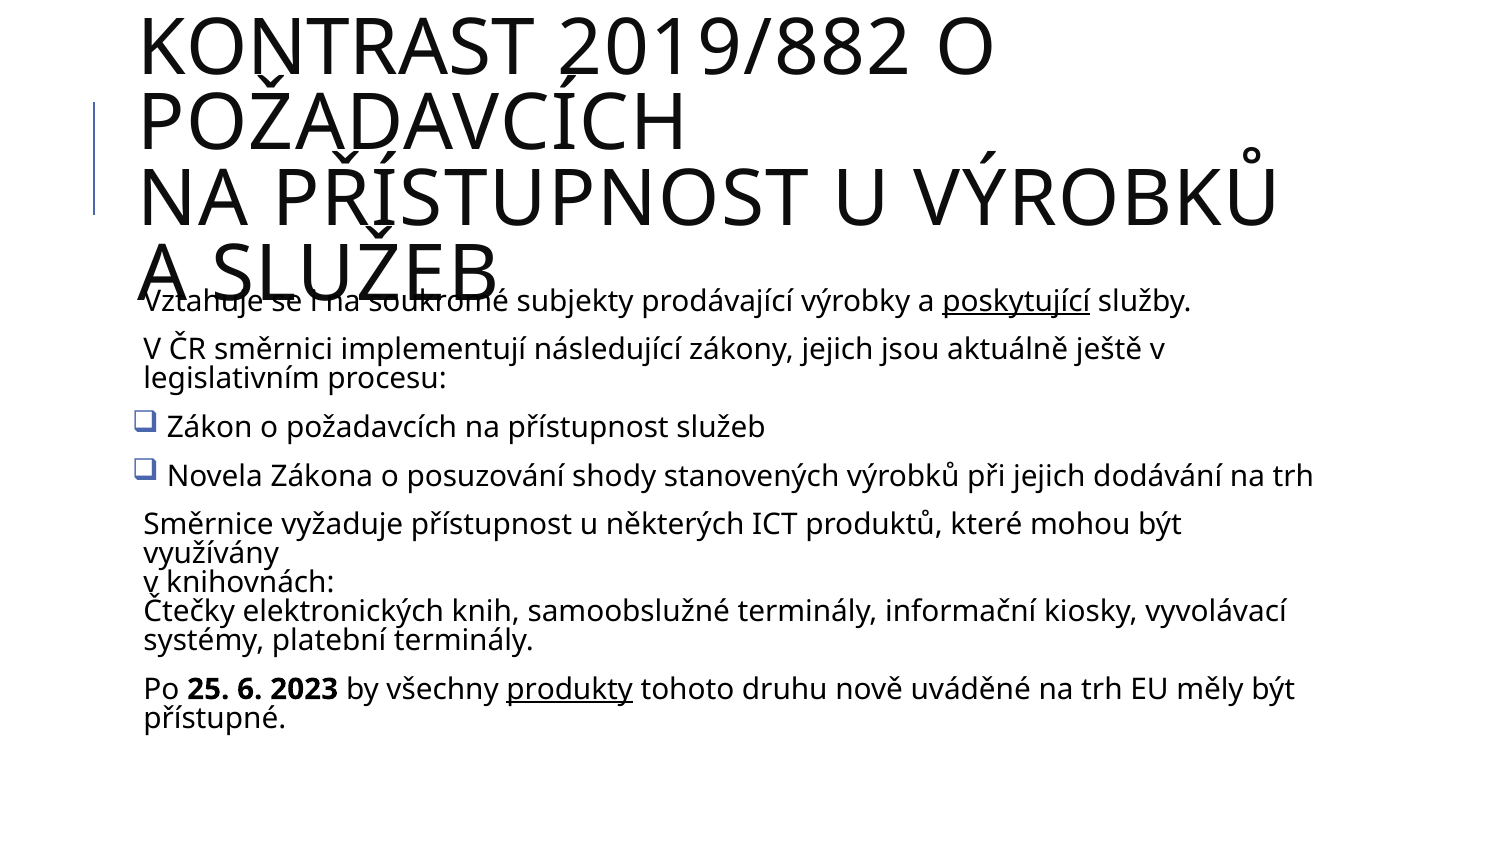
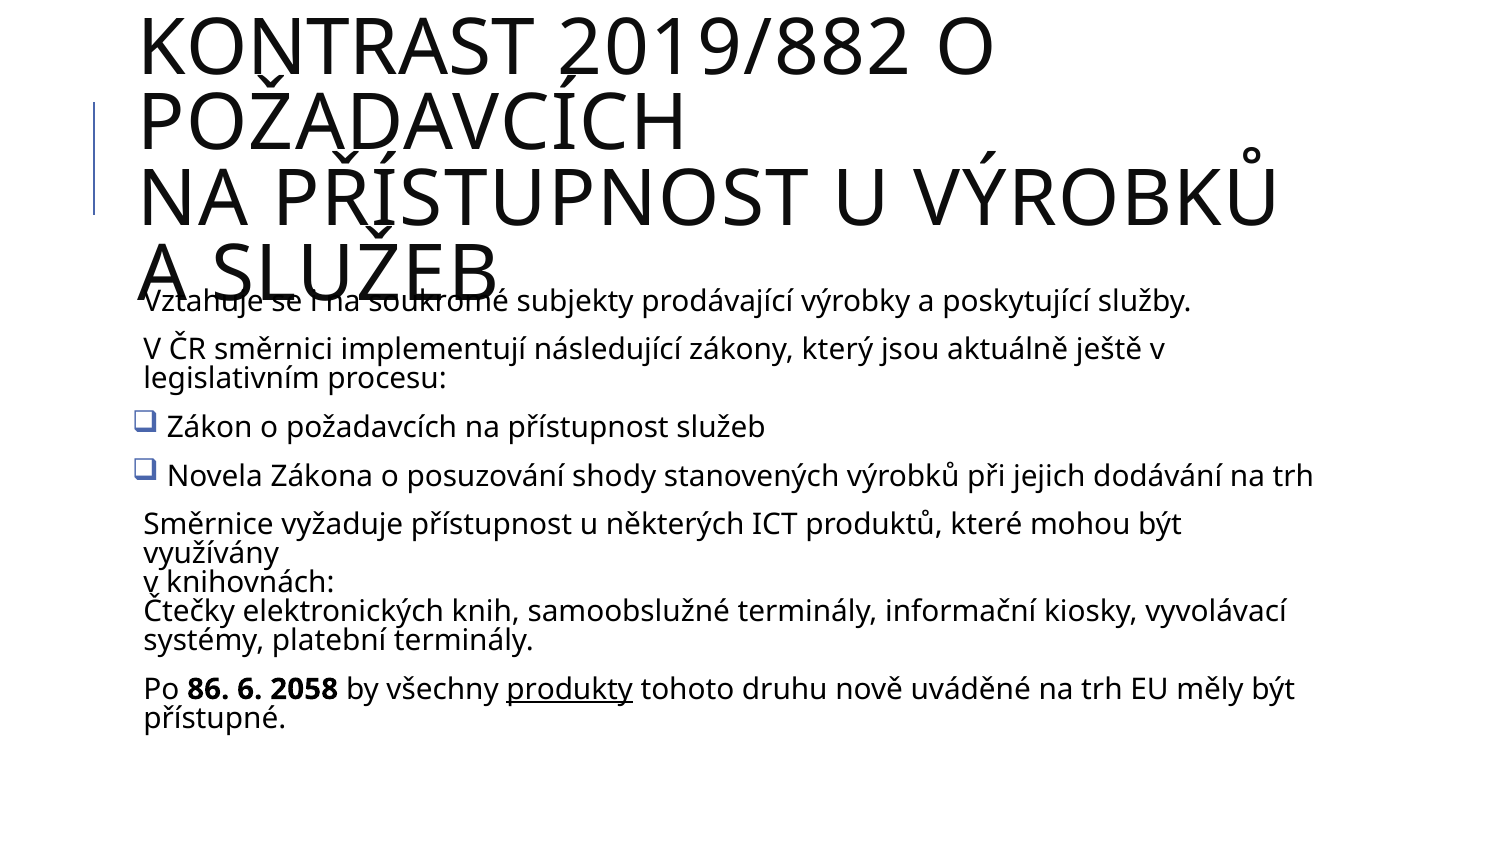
poskytující underline: present -> none
zákony jejich: jejich -> který
25: 25 -> 86
2023: 2023 -> 2058
